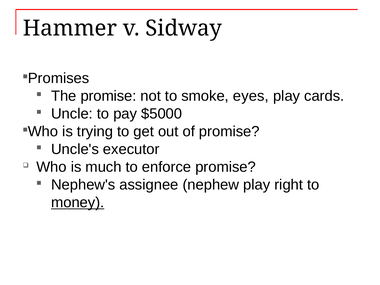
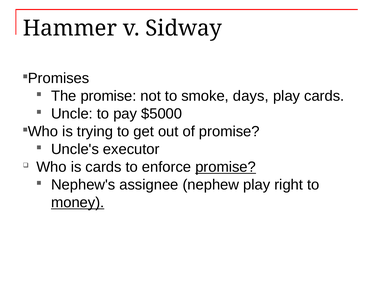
eyes: eyes -> days
is much: much -> cards
promise at (226, 167) underline: none -> present
